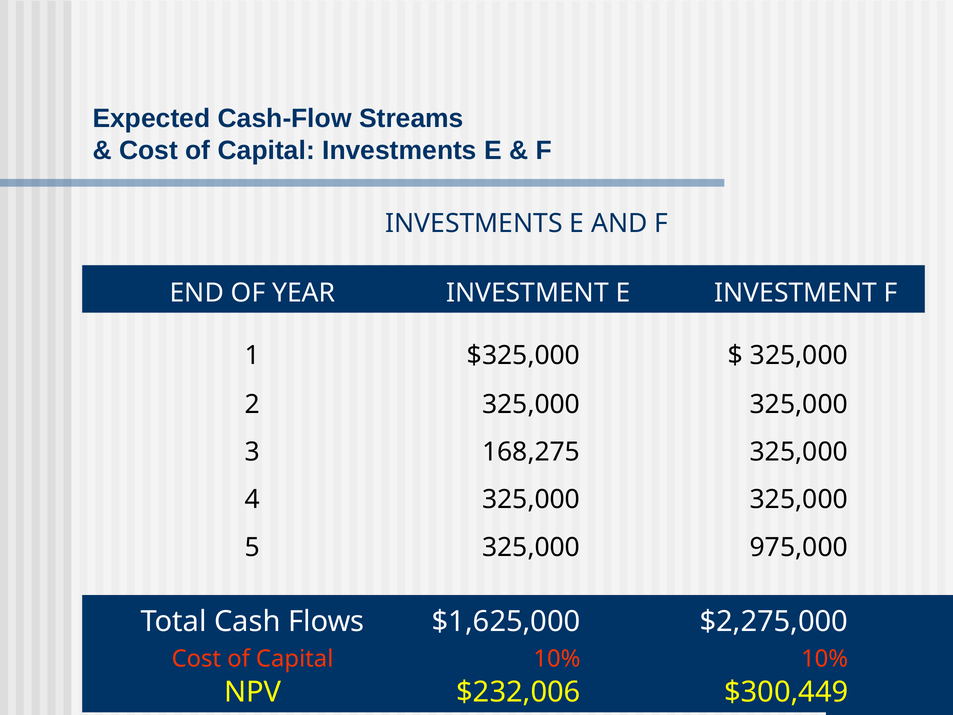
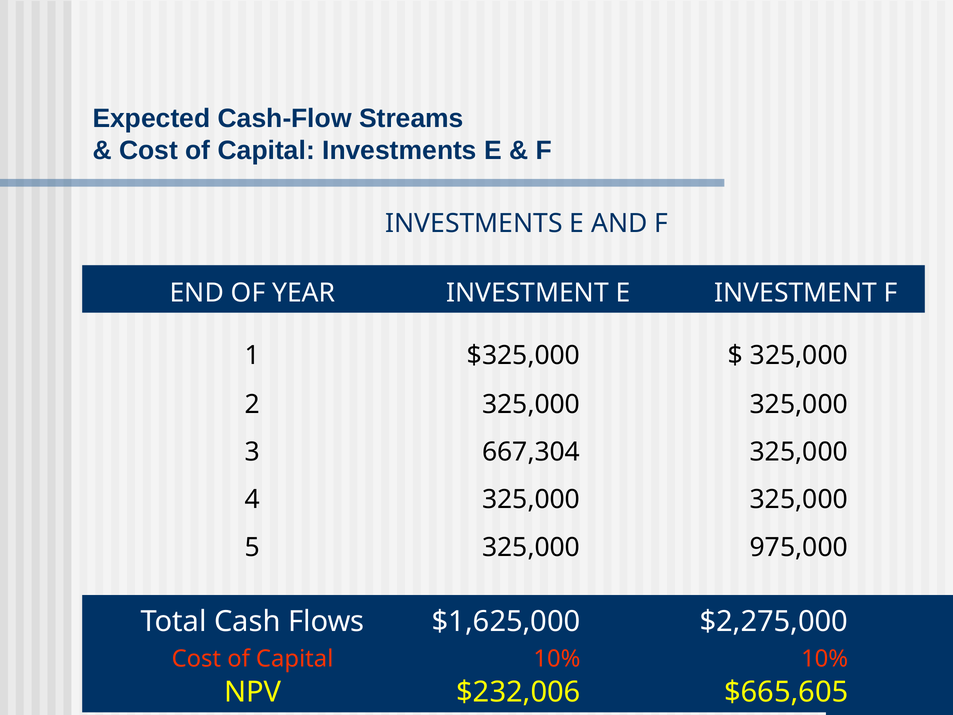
168,275: 168,275 -> 667,304
$300,449: $300,449 -> $665,605
